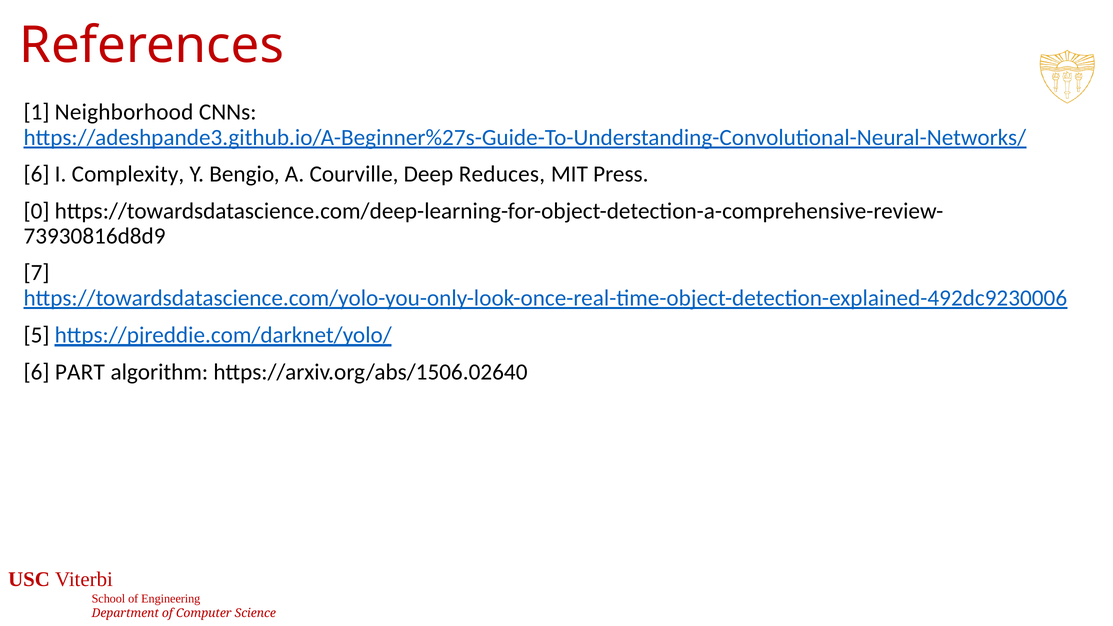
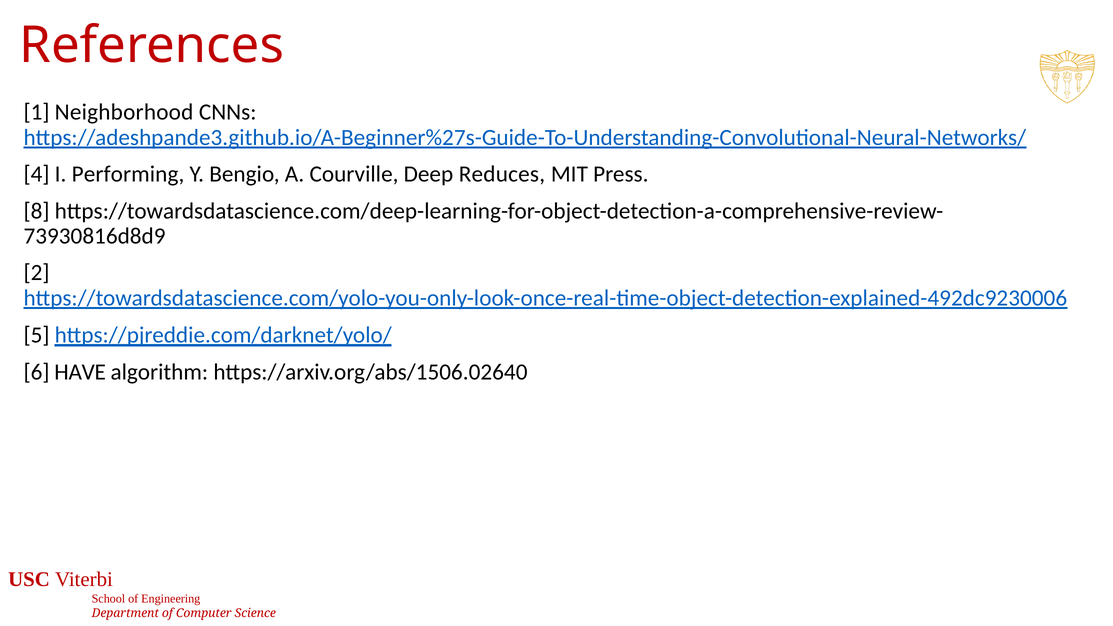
6 at (37, 174): 6 -> 4
Complexity: Complexity -> Performing
0: 0 -> 8
7: 7 -> 2
PART: PART -> HAVE
